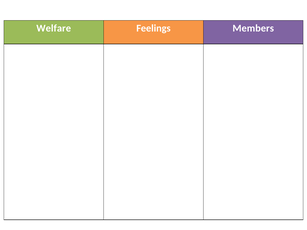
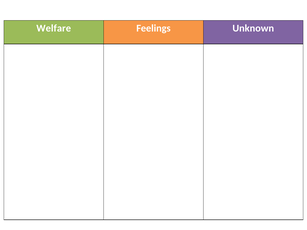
Members: Members -> Unknown
